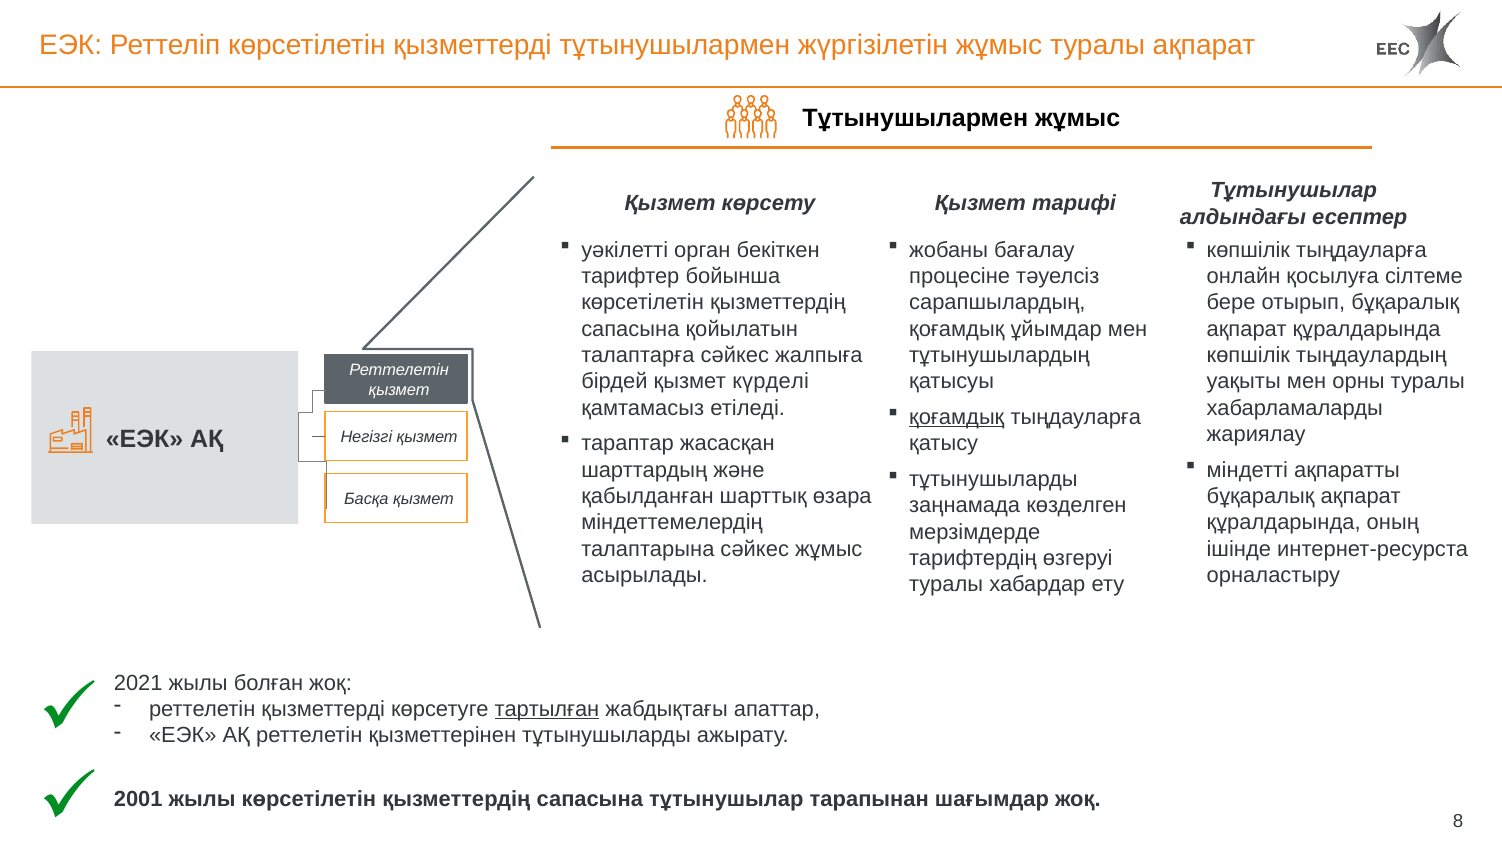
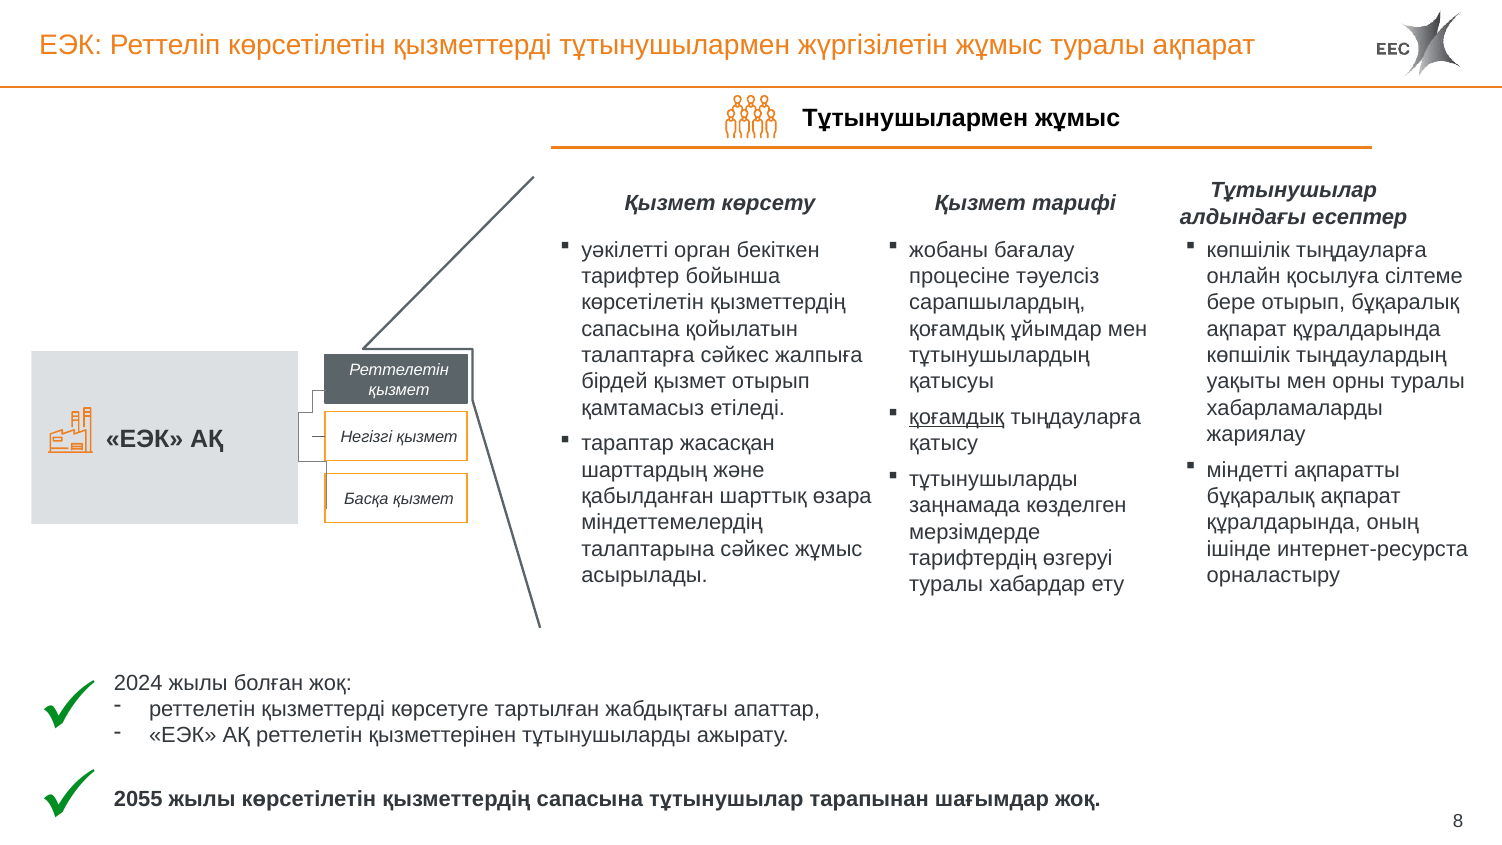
қызмет күрделі: күрделі -> отырып
2021: 2021 -> 2024
тартылған underline: present -> none
2001: 2001 -> 2055
